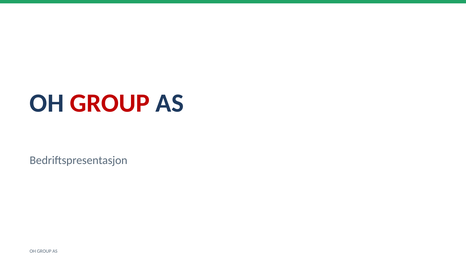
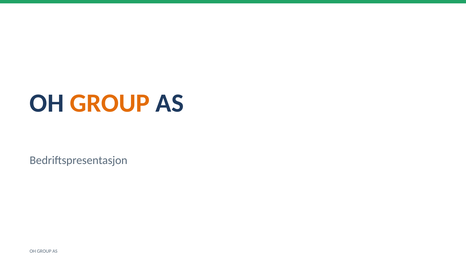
GROUP at (110, 103) colour: red -> orange
